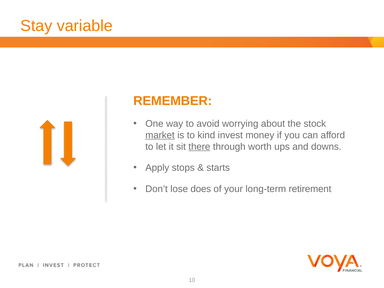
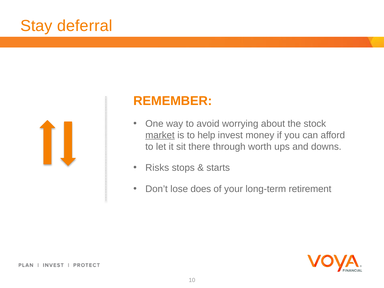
variable: variable -> deferral
kind: kind -> help
there underline: present -> none
Apply: Apply -> Risks
